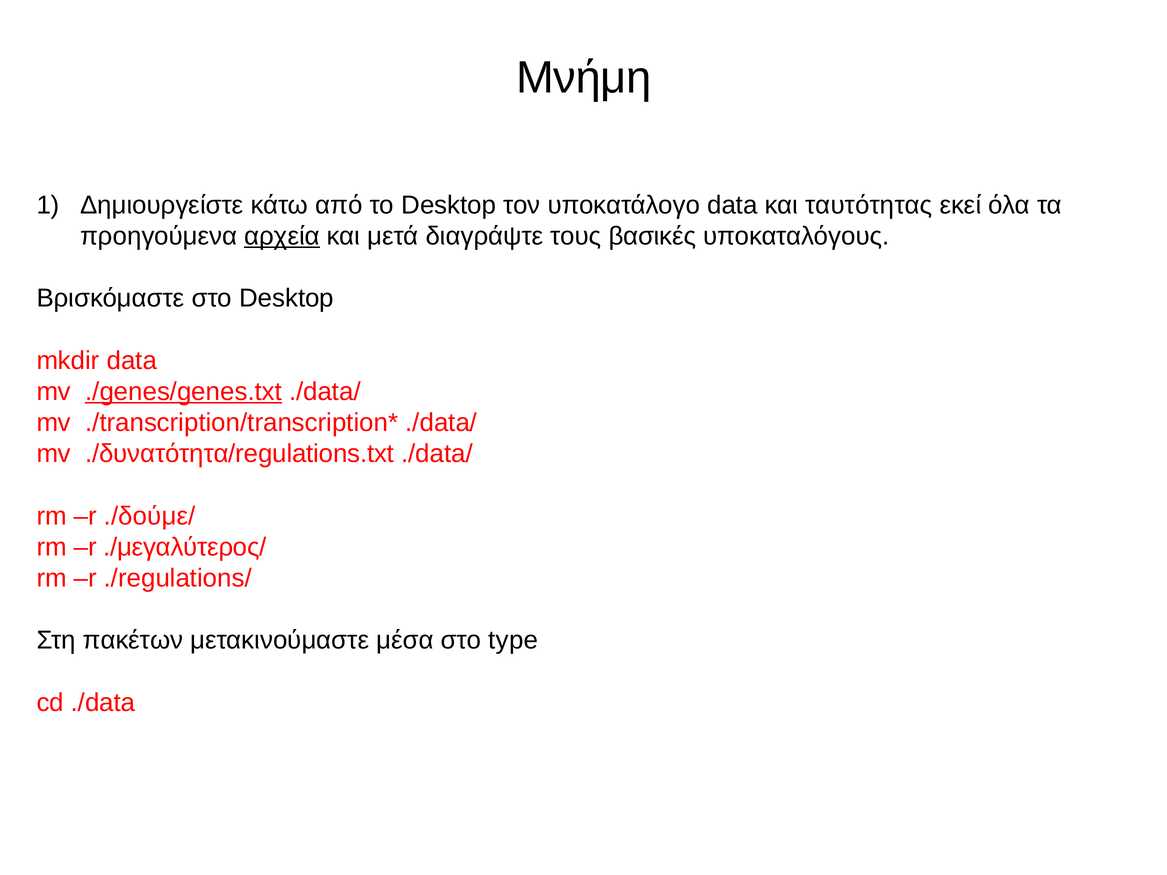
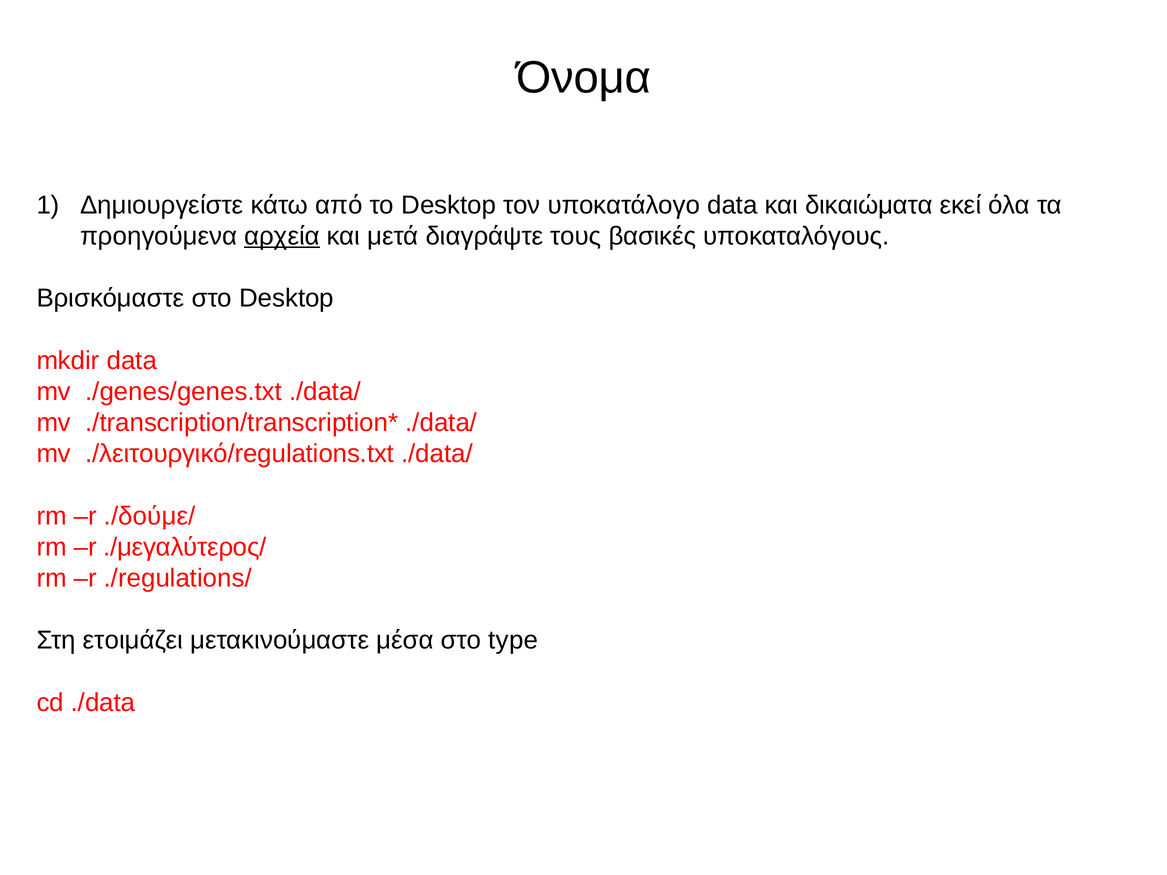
Μνήμη: Μνήμη -> Όνομα
ταυτότητας: ταυτότητας -> δικαιώματα
./genes/genes.txt underline: present -> none
./δυνατότητα/regulations.txt: ./δυνατότητα/regulations.txt -> ./λειτουργικό/regulations.txt
πακέτων: πακέτων -> ετοιμάζει
